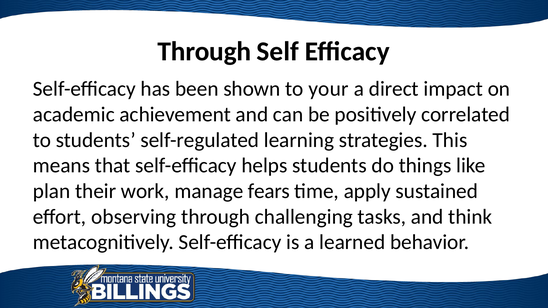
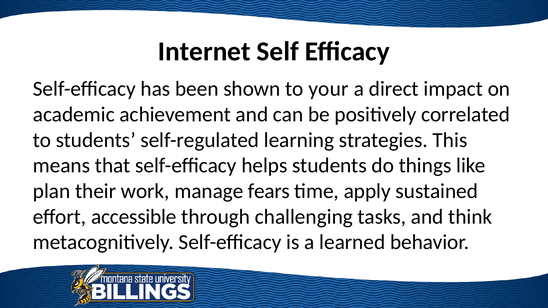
Through at (204, 52): Through -> Internet
observing: observing -> accessible
